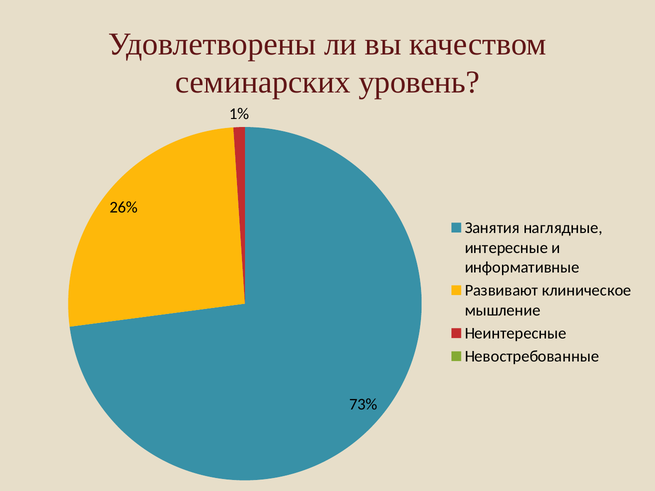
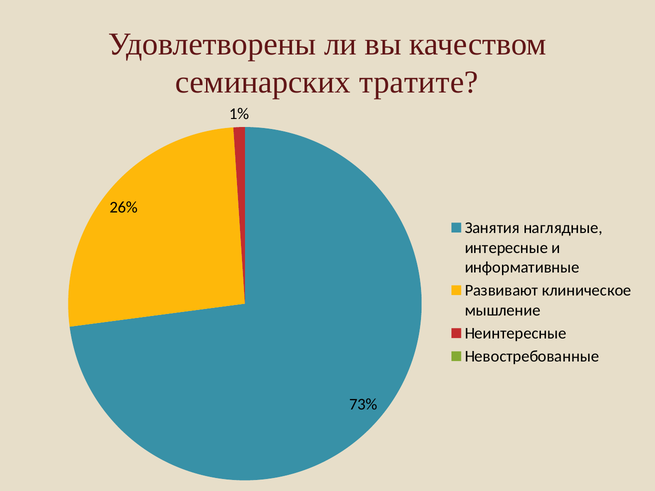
уровень: уровень -> тратите
